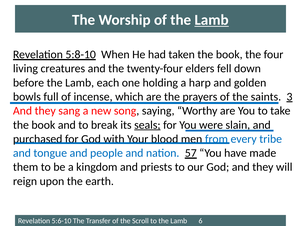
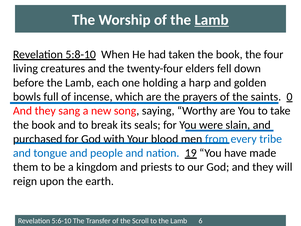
3: 3 -> 0
seals underline: present -> none
57: 57 -> 19
